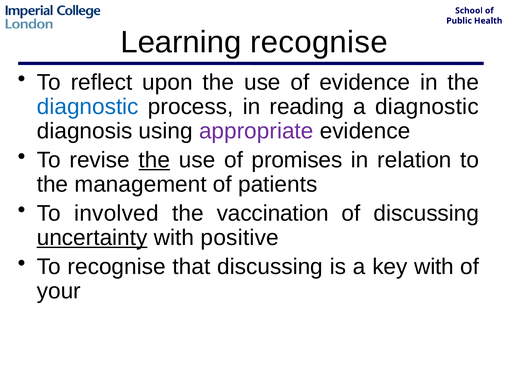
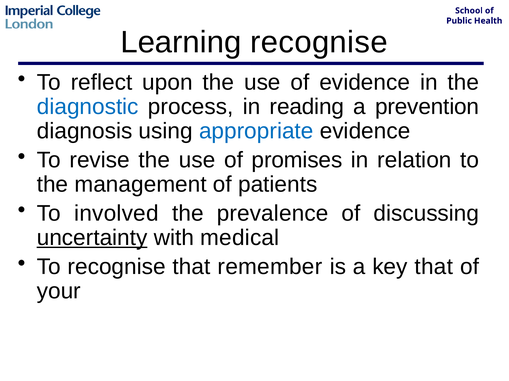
a diagnostic: diagnostic -> prevention
appropriate colour: purple -> blue
the at (154, 160) underline: present -> none
vaccination: vaccination -> prevalence
positive: positive -> medical
that discussing: discussing -> remember
key with: with -> that
